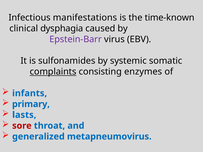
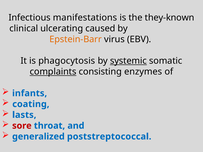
time-known: time-known -> they-known
dysphagia: dysphagia -> ulcerating
Epstein-Barr colour: purple -> orange
sulfonamides: sulfonamides -> phagocytosis
systemic underline: none -> present
primary: primary -> coating
metapneumovirus: metapneumovirus -> poststreptococcal
